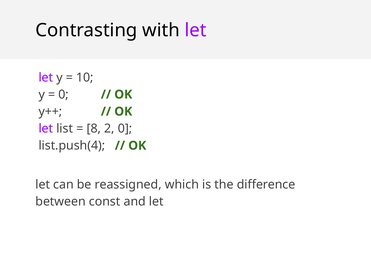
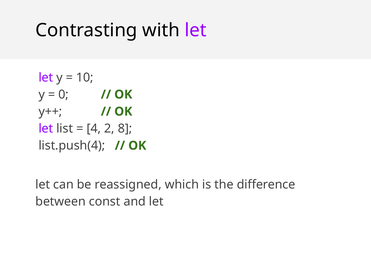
8: 8 -> 4
2 0: 0 -> 8
